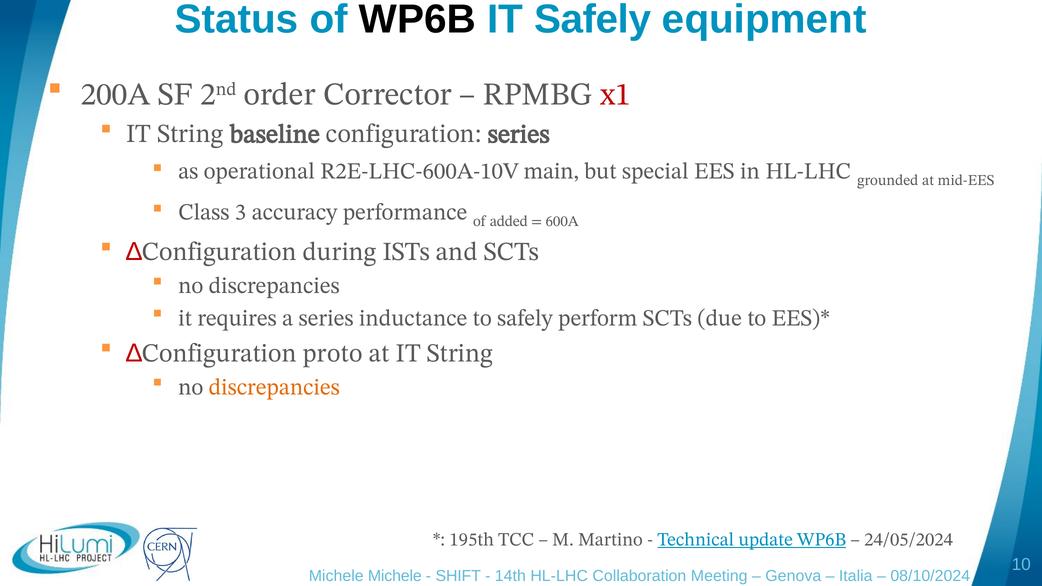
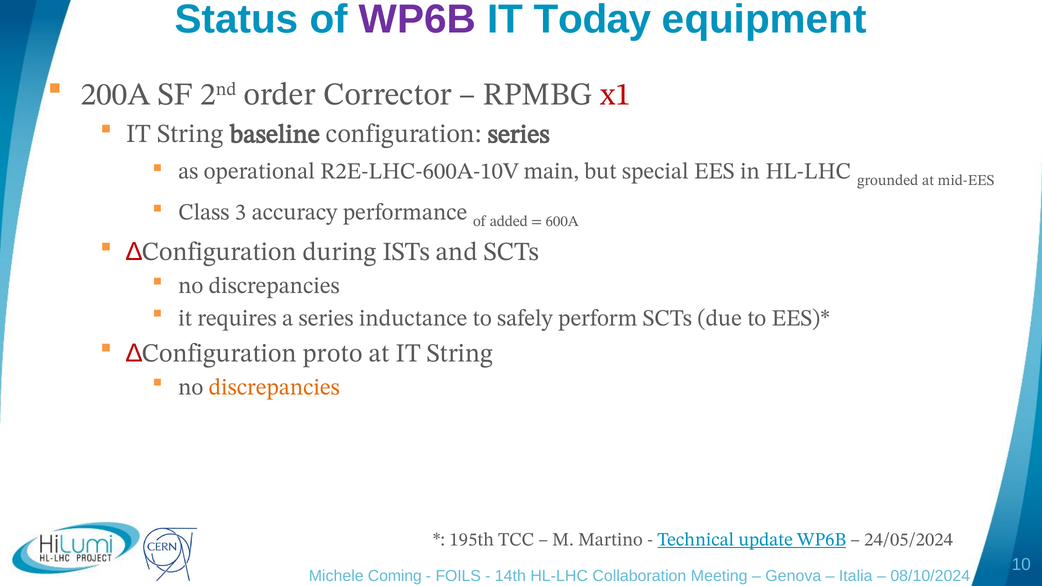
WP6B at (417, 19) colour: black -> purple
IT Safely: Safely -> Today
Michele Michele: Michele -> Coming
SHIFT: SHIFT -> FOILS
